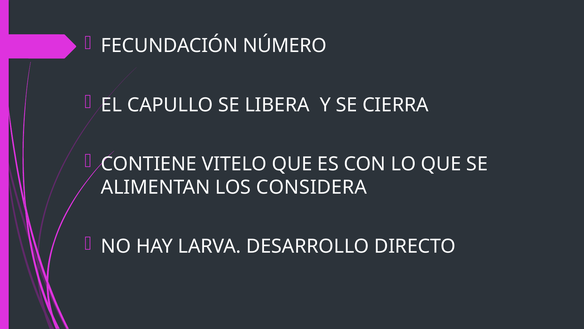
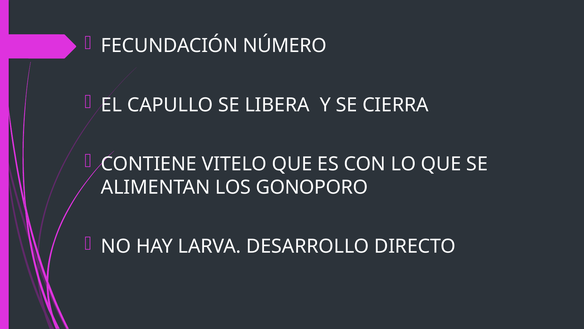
CONSIDERA: CONSIDERA -> GONOPORO
